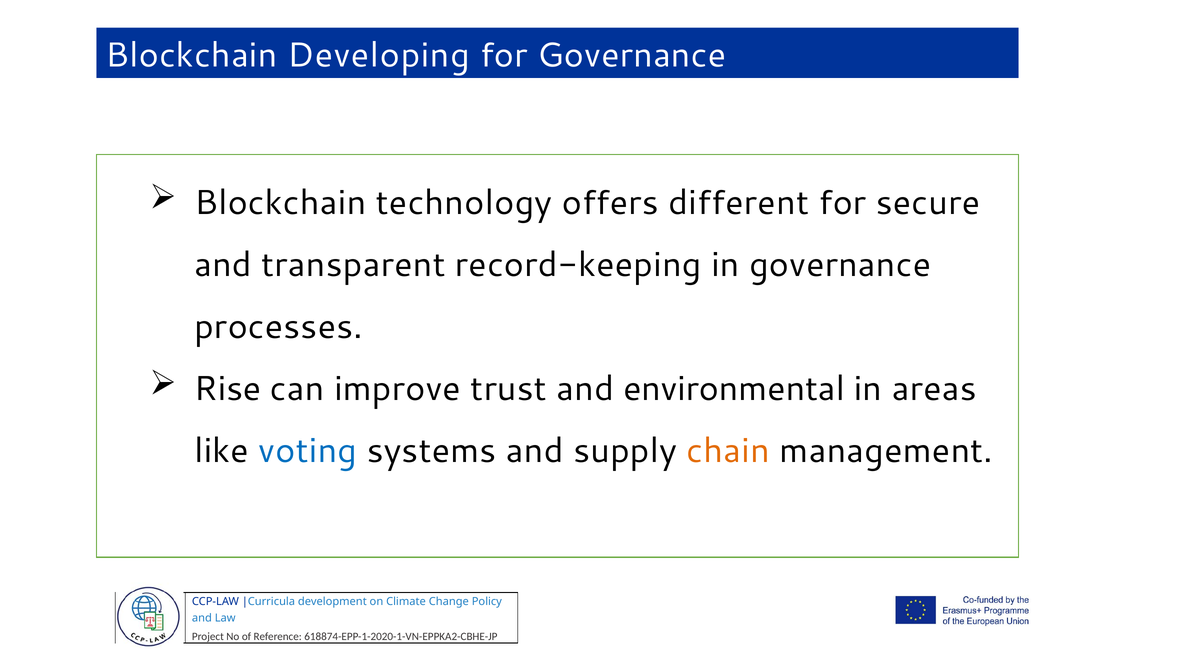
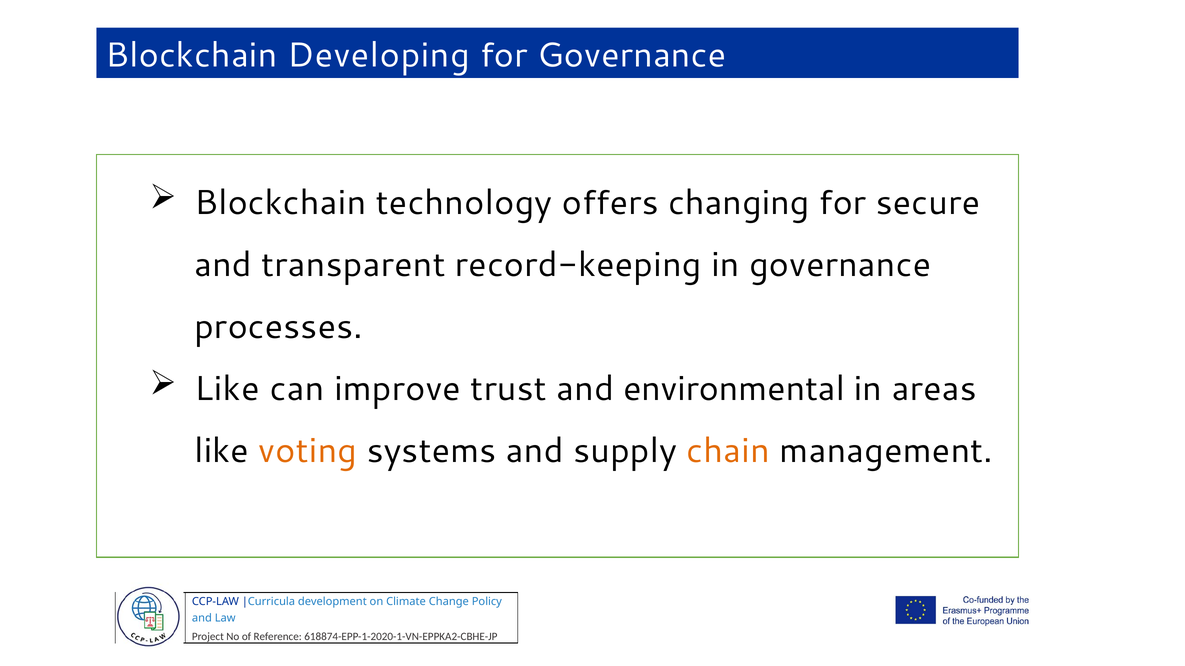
different: different -> changing
Rise at (228, 389): Rise -> Like
voting colour: blue -> orange
